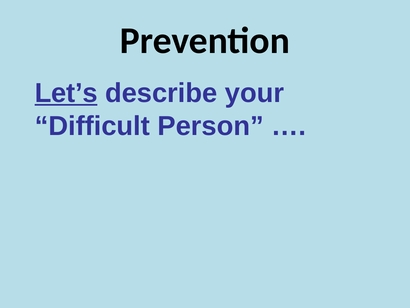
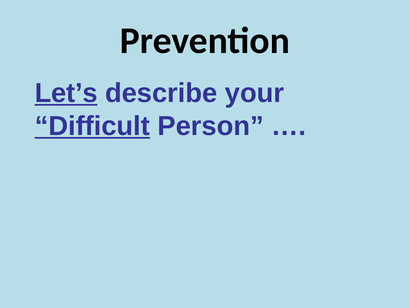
Difficult underline: none -> present
